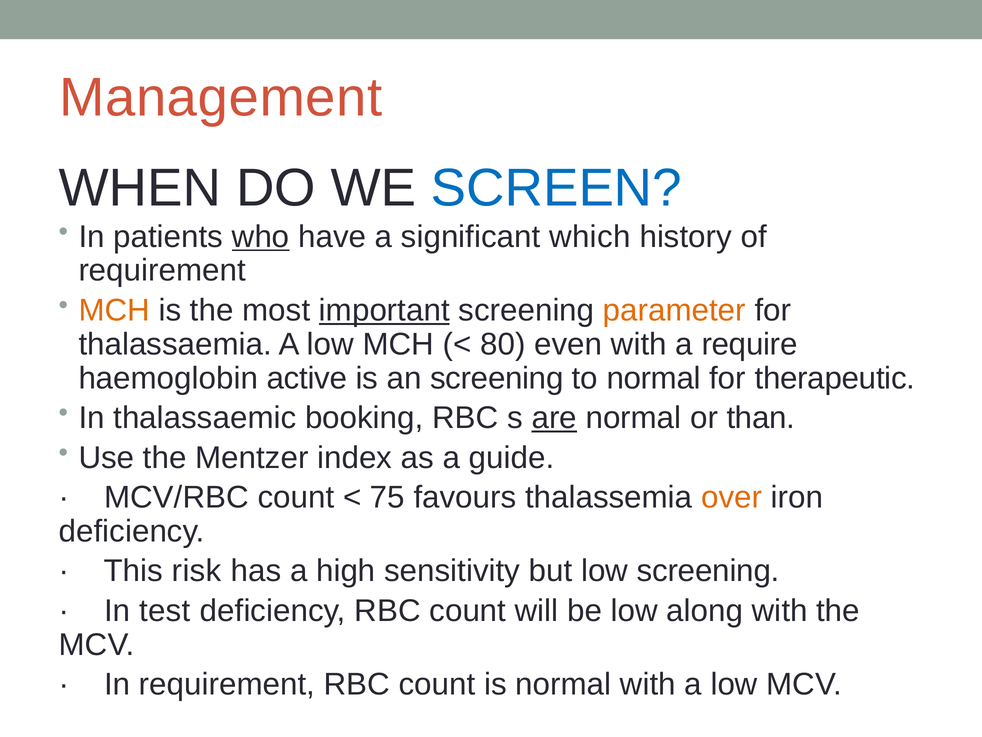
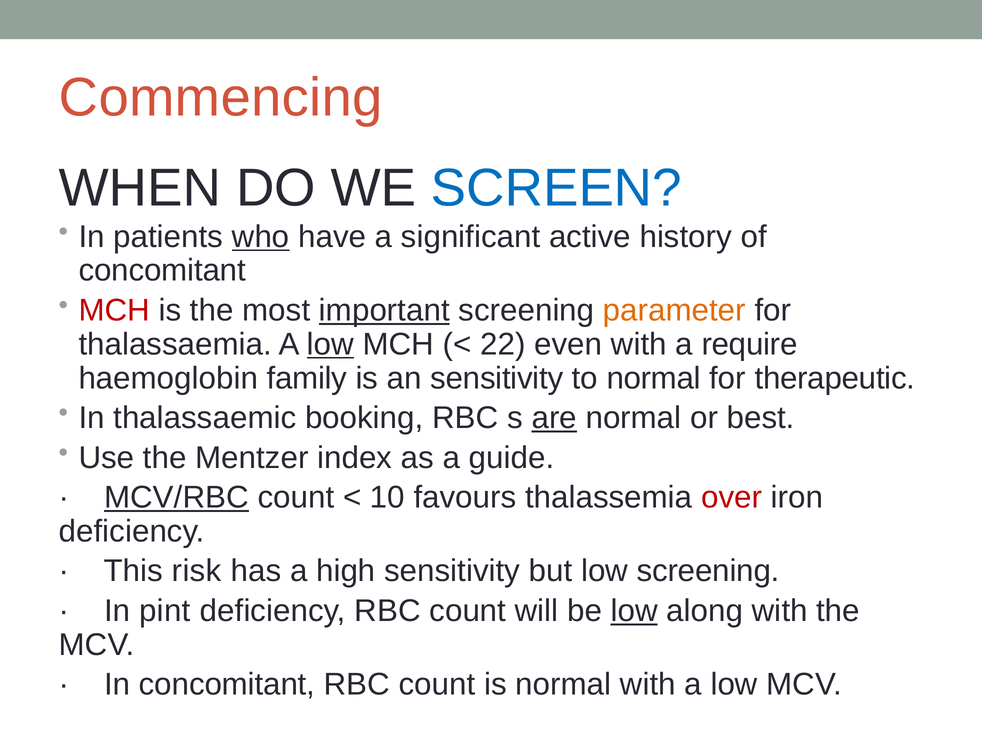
Management: Management -> Commencing
which: which -> active
requirement at (162, 270): requirement -> concomitant
MCH at (114, 310) colour: orange -> red
low at (330, 344) underline: none -> present
80: 80 -> 22
active: active -> family
an screening: screening -> sensitivity
than: than -> best
MCV/RBC underline: none -> present
75: 75 -> 10
over colour: orange -> red
test: test -> pint
low at (634, 610) underline: none -> present
In requirement: requirement -> concomitant
